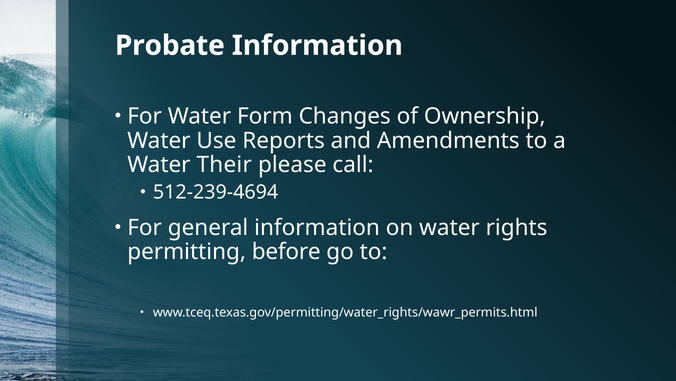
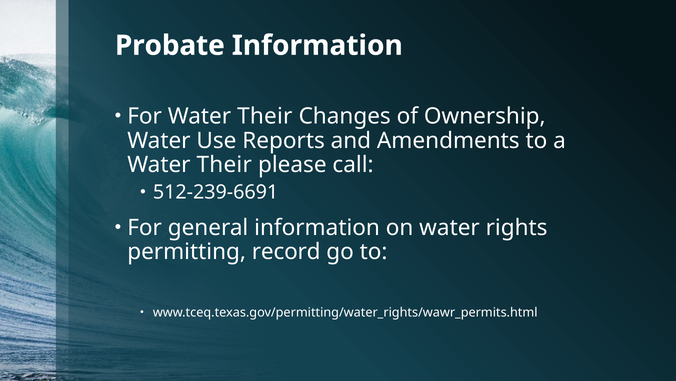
For Water Form: Form -> Their
512-239-4694: 512-239-4694 -> 512-239-6691
before: before -> record
